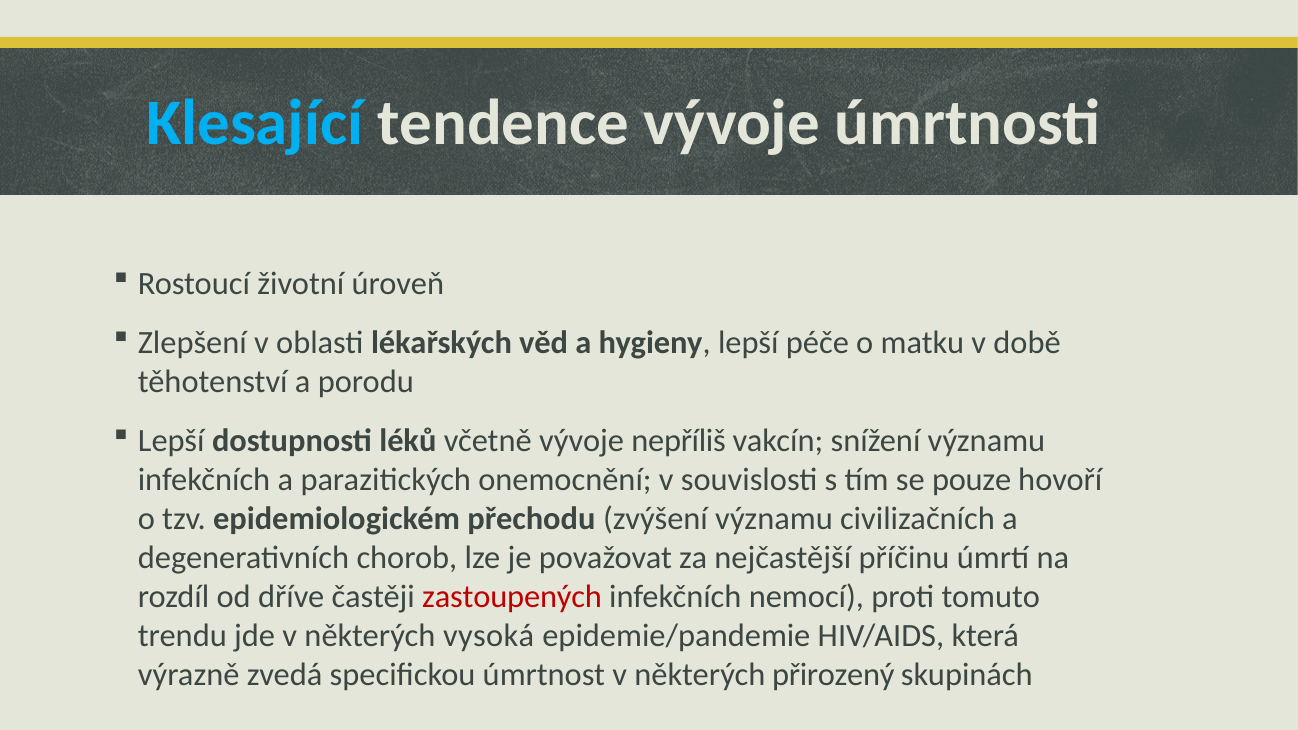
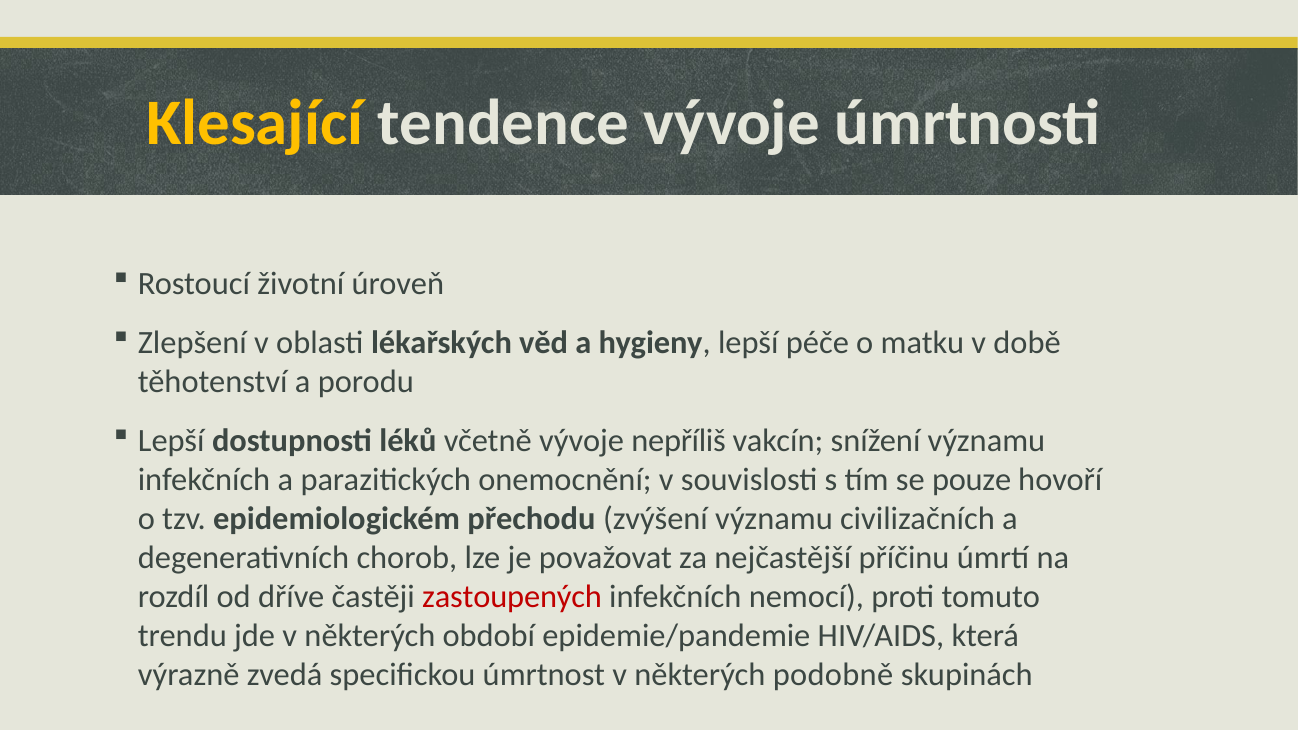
Klesající colour: light blue -> yellow
vysoká: vysoká -> období
přirozený: přirozený -> podobně
